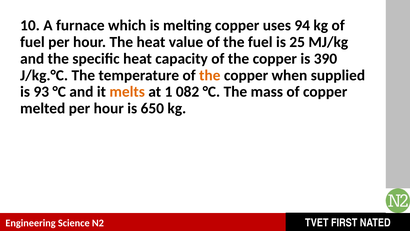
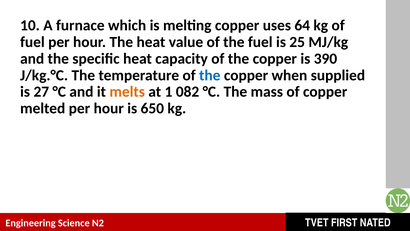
94: 94 -> 64
the at (210, 75) colour: orange -> blue
93: 93 -> 27
